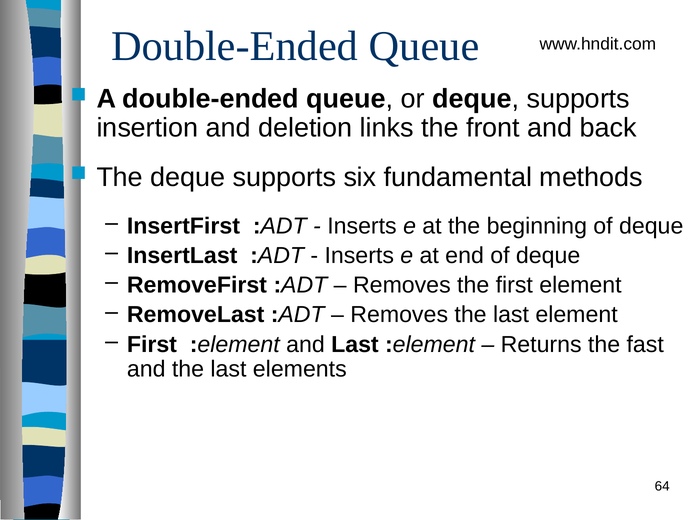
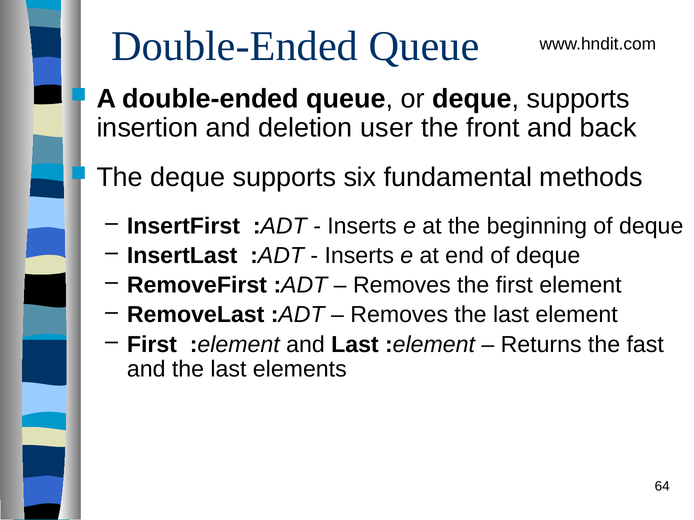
links: links -> user
